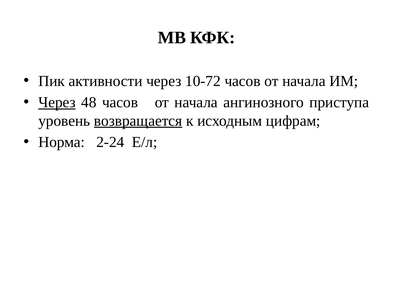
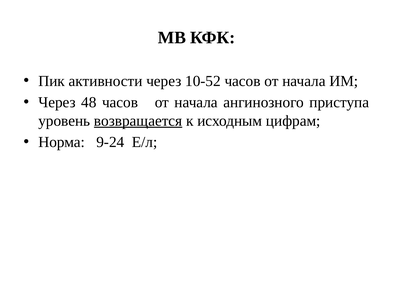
10-72: 10-72 -> 10-52
Через at (57, 102) underline: present -> none
2-24: 2-24 -> 9-24
